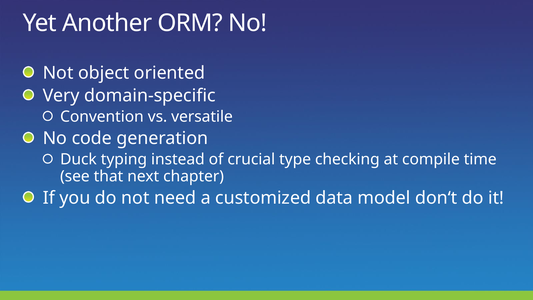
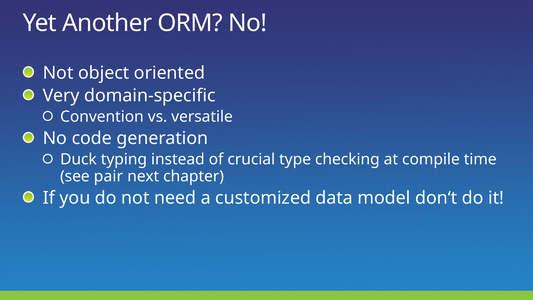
that: that -> pair
